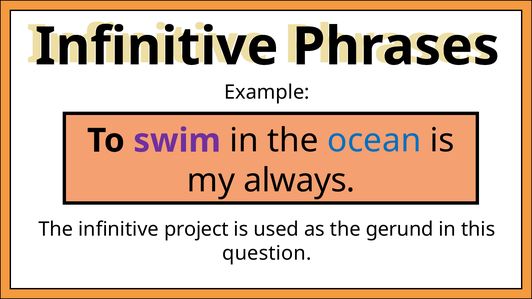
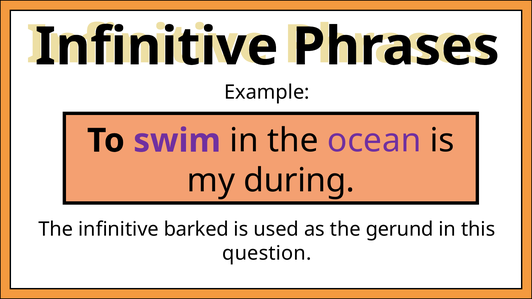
ocean colour: blue -> purple
always: always -> during
project: project -> barked
